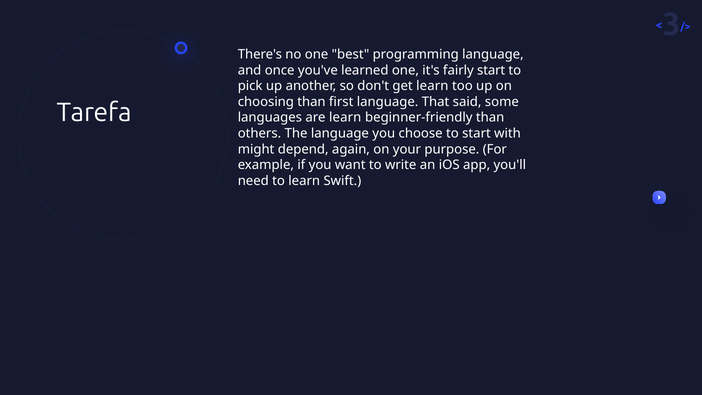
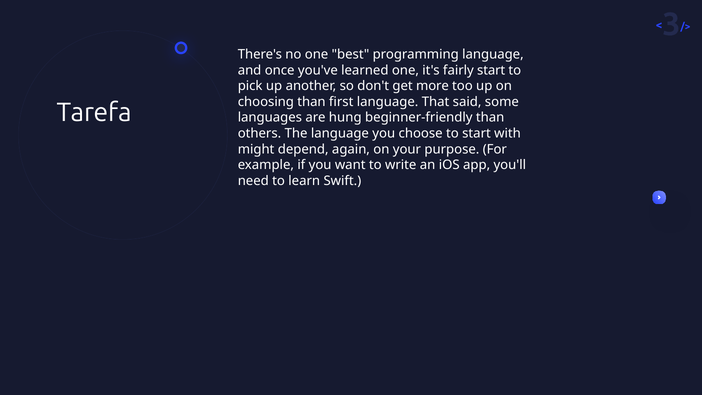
get learn: learn -> more
are learn: learn -> hung
